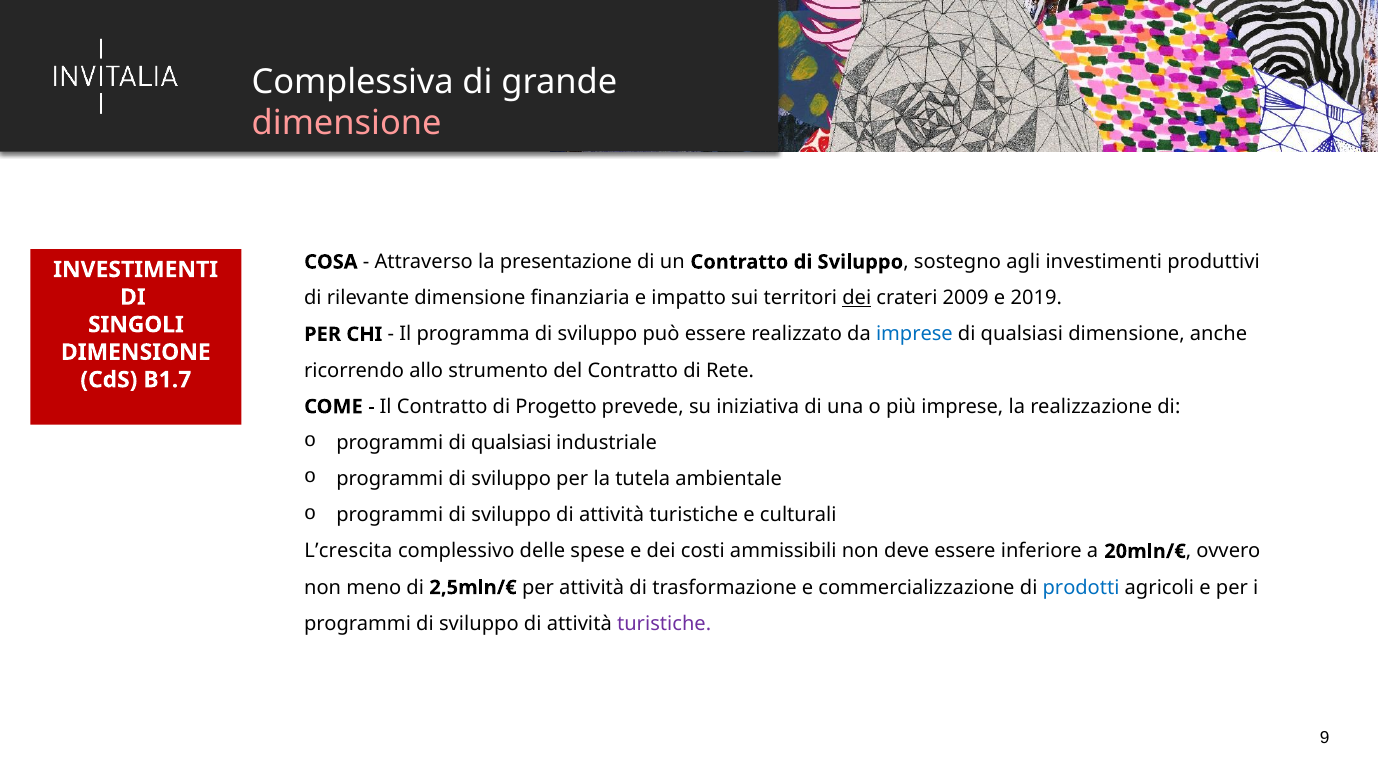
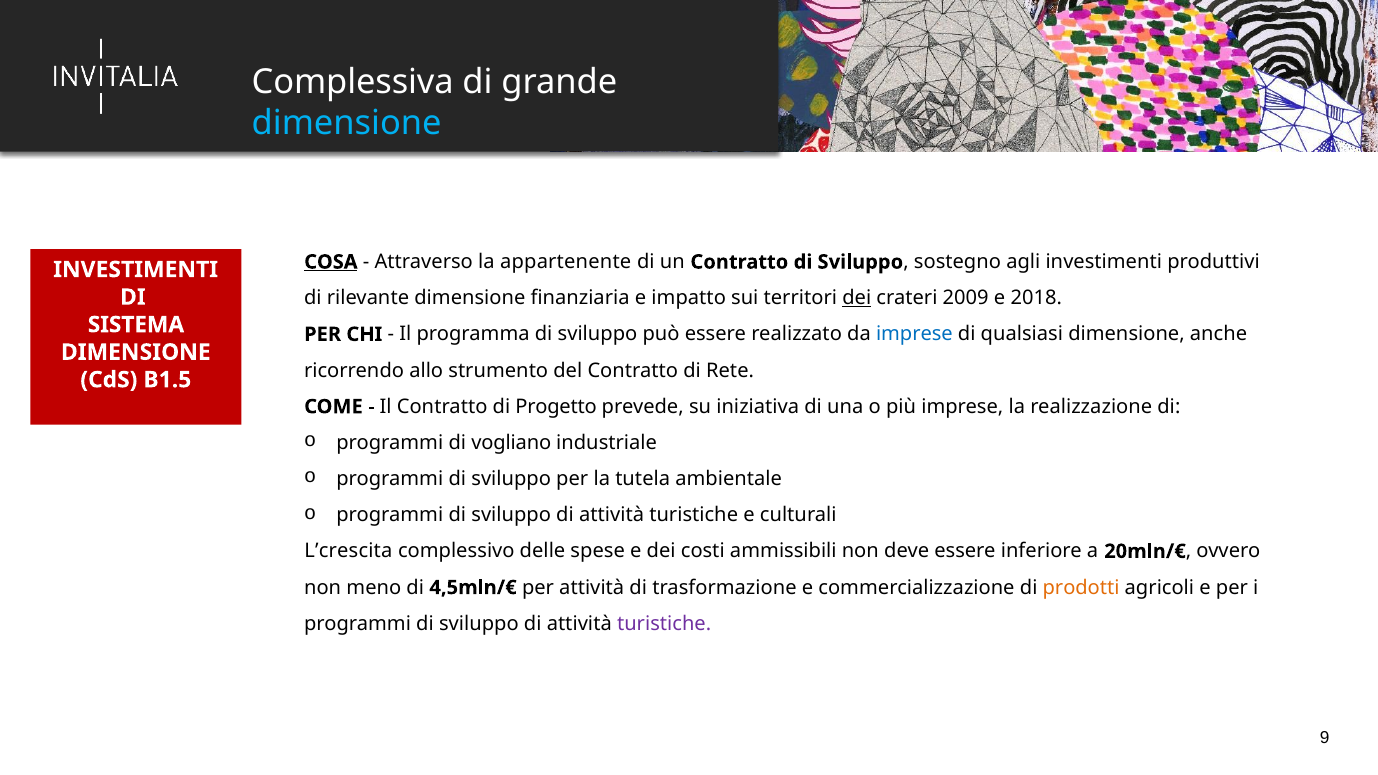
dimensione at (347, 123) colour: pink -> light blue
COSA underline: none -> present
presentazione: presentazione -> appartenente
2019: 2019 -> 2018
SINGOLI: SINGOLI -> SISTEMA
B1.7: B1.7 -> B1.5
programmi di qualsiasi: qualsiasi -> vogliano
2,5mln/€: 2,5mln/€ -> 4,5mln/€
prodotti colour: blue -> orange
